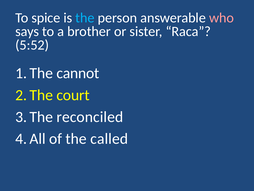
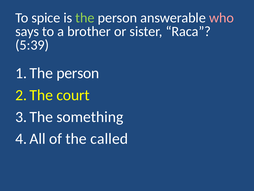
the at (85, 18) colour: light blue -> light green
5:52: 5:52 -> 5:39
cannot at (78, 73): cannot -> person
reconciled: reconciled -> something
